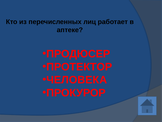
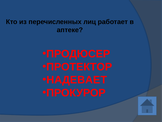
ЧЕЛОВЕКА: ЧЕЛОВЕКА -> НАДЕВАЕТ
